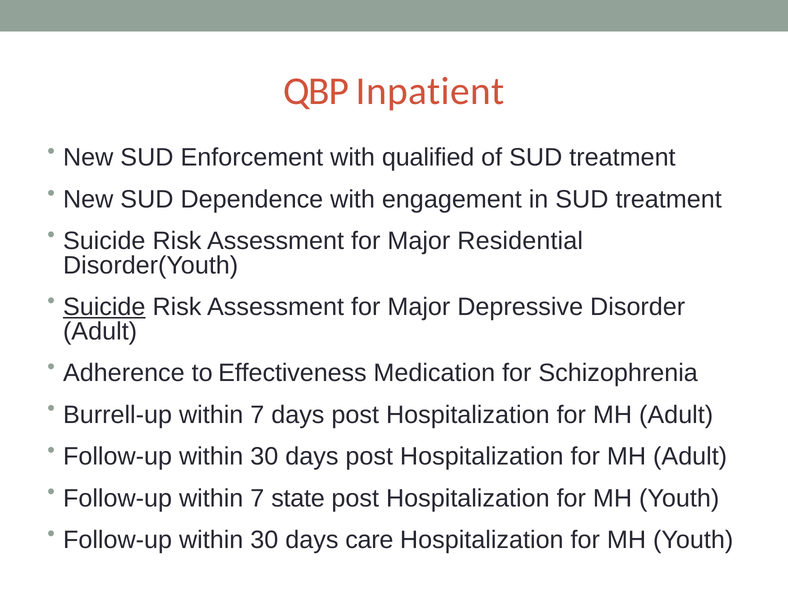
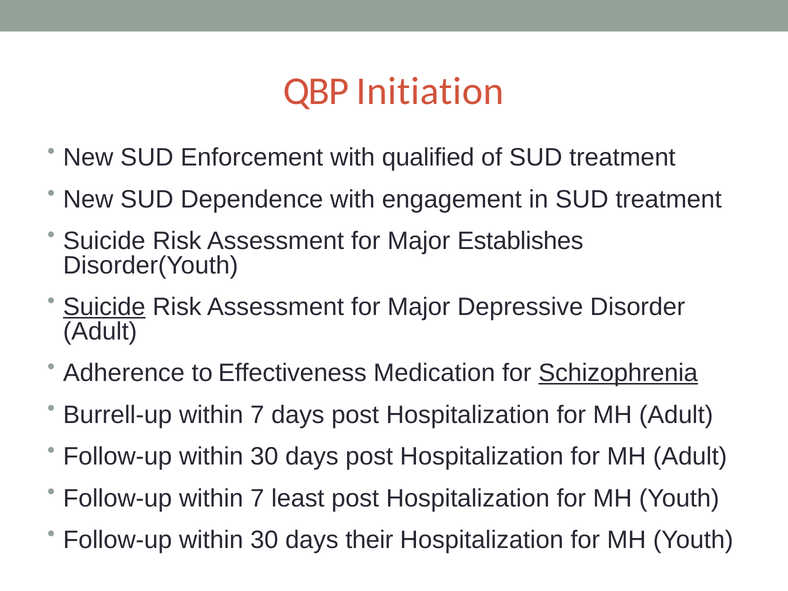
Inpatient: Inpatient -> Initiation
Residential: Residential -> Establishes
Schizophrenia underline: none -> present
state: state -> least
care: care -> their
